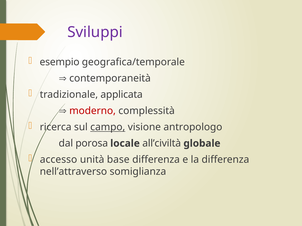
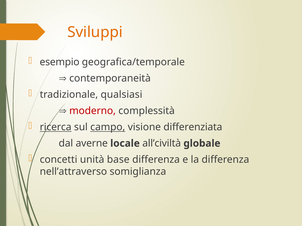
Sviluppi colour: purple -> orange
applicata: applicata -> qualsiasi
ricerca underline: none -> present
antropologo: antropologo -> differenziata
porosa: porosa -> averne
accesso: accesso -> concetti
